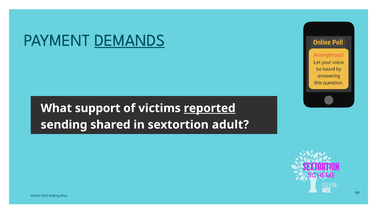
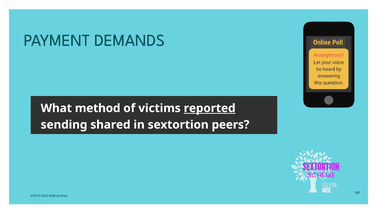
DEMANDS underline: present -> none
support: support -> method
adult: adult -> peers
